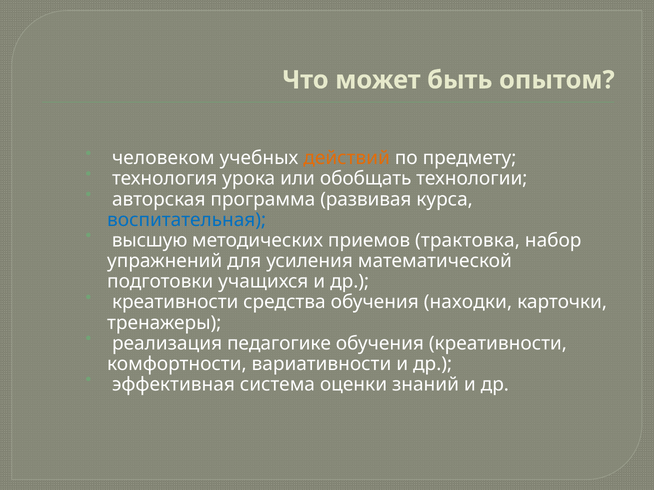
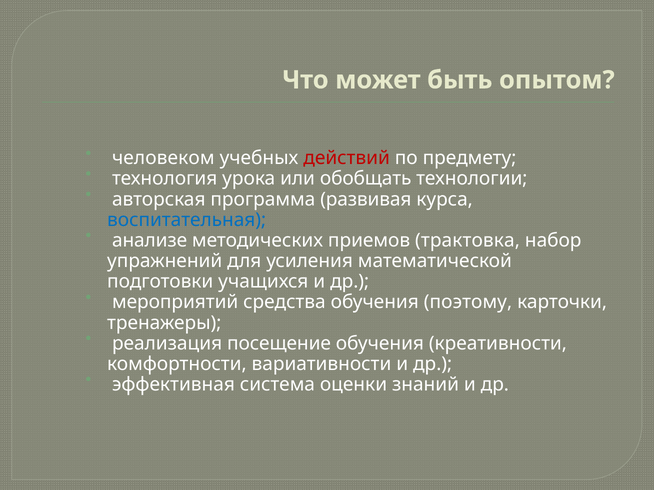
действий colour: orange -> red
высшую: высшую -> анализе
креативности at (175, 302): креативности -> мероприятий
находки: находки -> поэтому
педагогике: педагогике -> посещение
